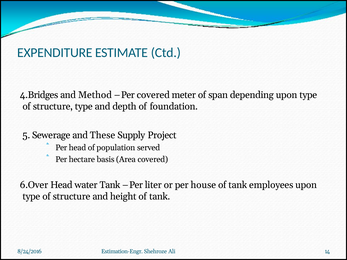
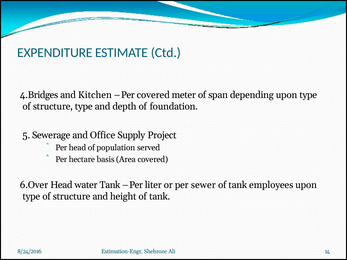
Method: Method -> Kitchen
These: These -> Office
house: house -> sewer
